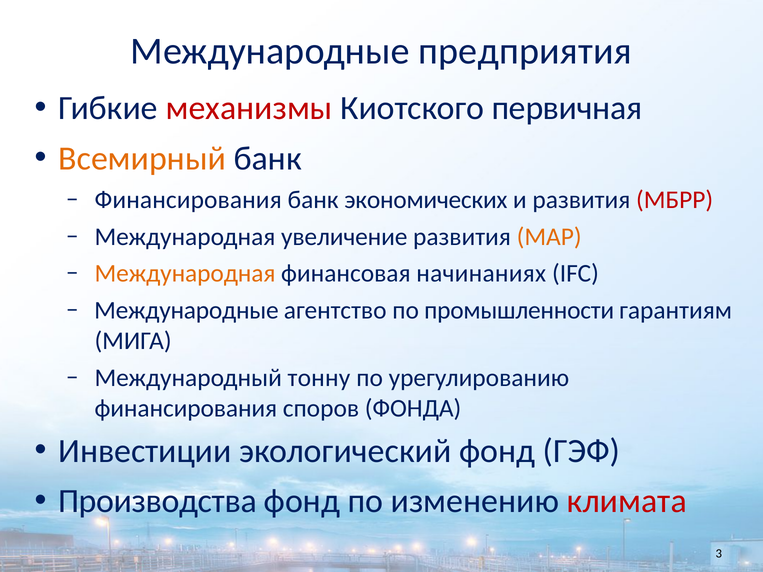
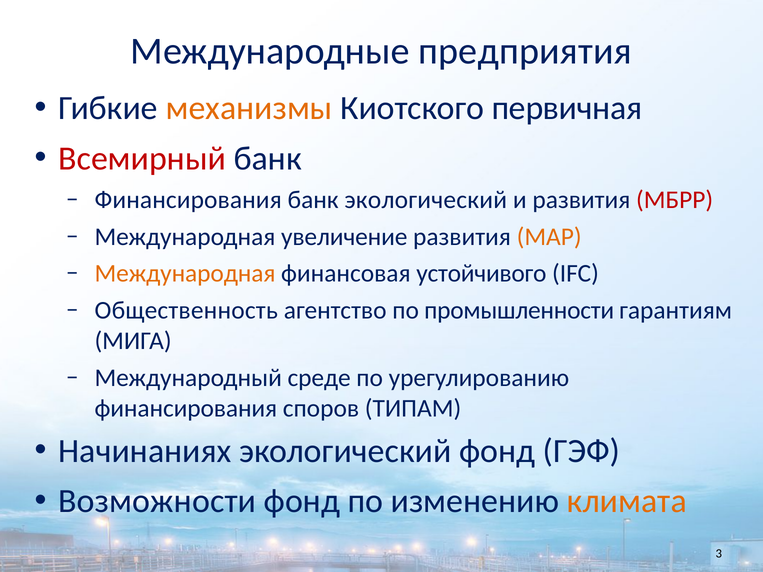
механизмы colour: red -> orange
Всемирный colour: orange -> red
банк экономических: экономических -> экологический
начинаниях: начинаниях -> устойчивого
Международные at (186, 311): Международные -> Общественность
тонну: тонну -> среде
ФОНДА: ФОНДА -> ТИПАМ
Инвестиции: Инвестиции -> Начинаниях
Производства: Производства -> Возможности
климата colour: red -> orange
